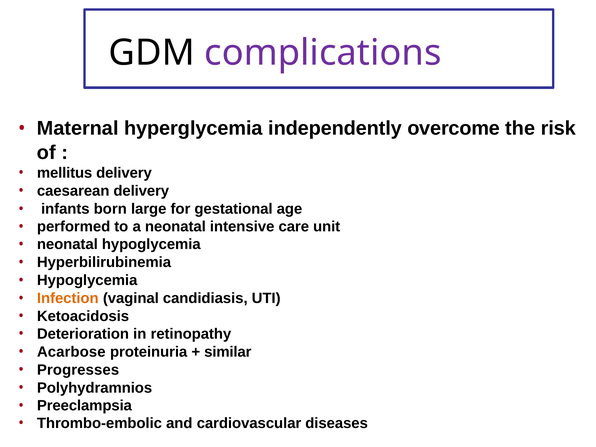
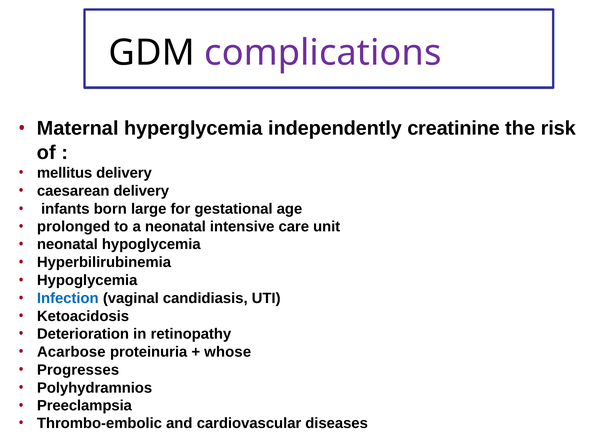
overcome: overcome -> creatinine
performed: performed -> prolonged
Infection colour: orange -> blue
similar: similar -> whose
